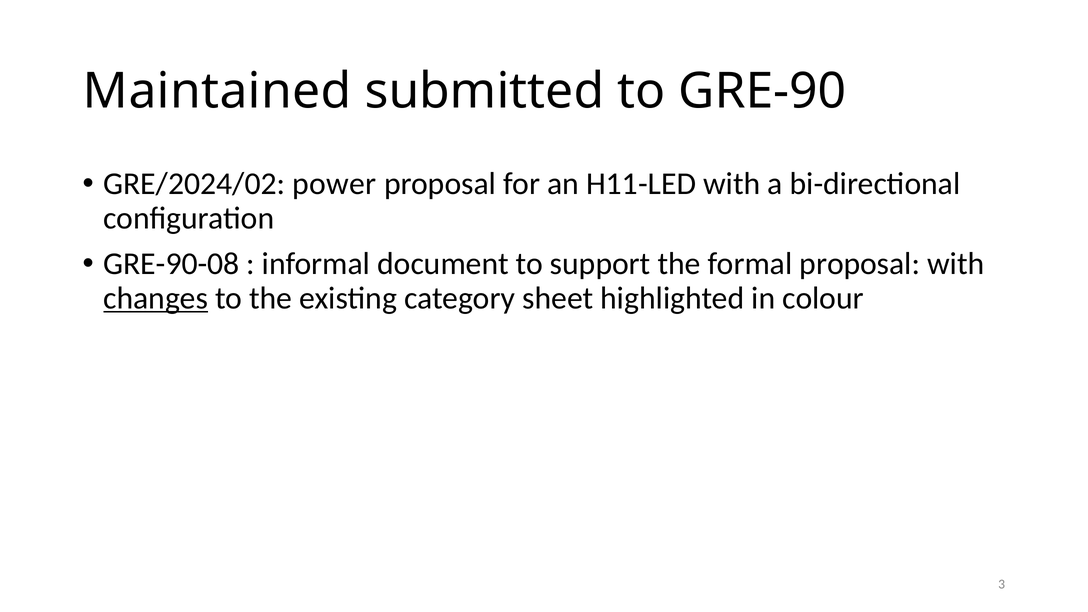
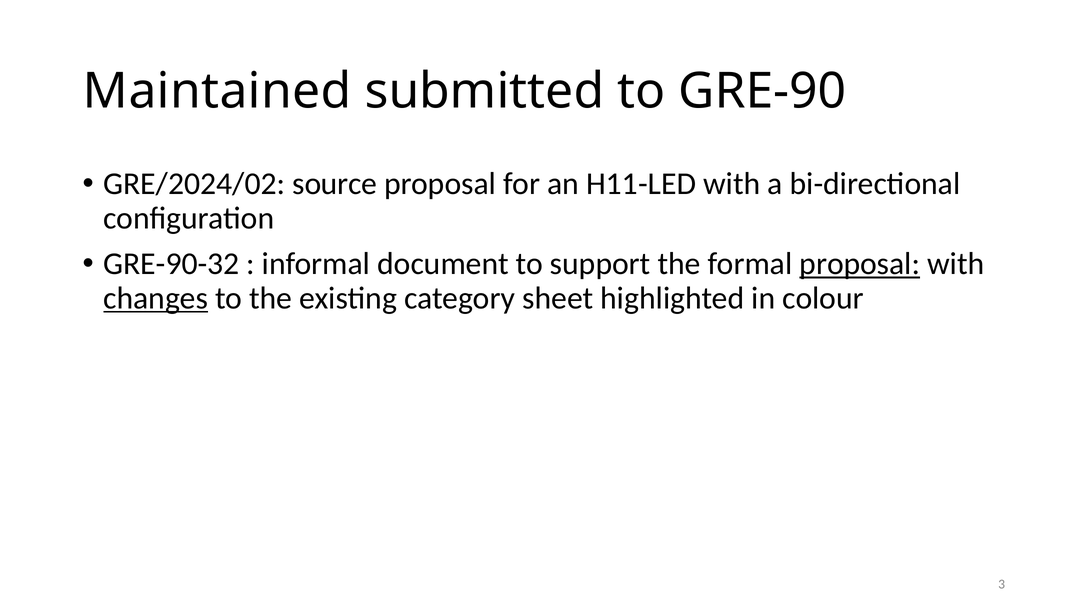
power: power -> source
GRE-90-08: GRE-90-08 -> GRE-90-32
proposal at (860, 264) underline: none -> present
